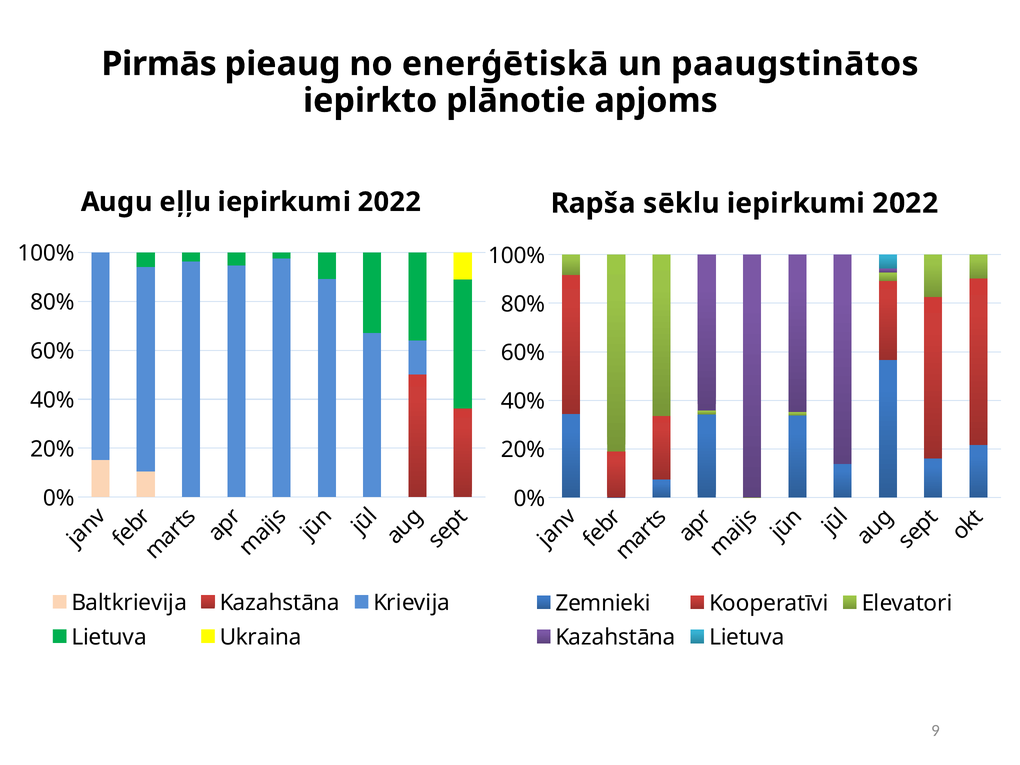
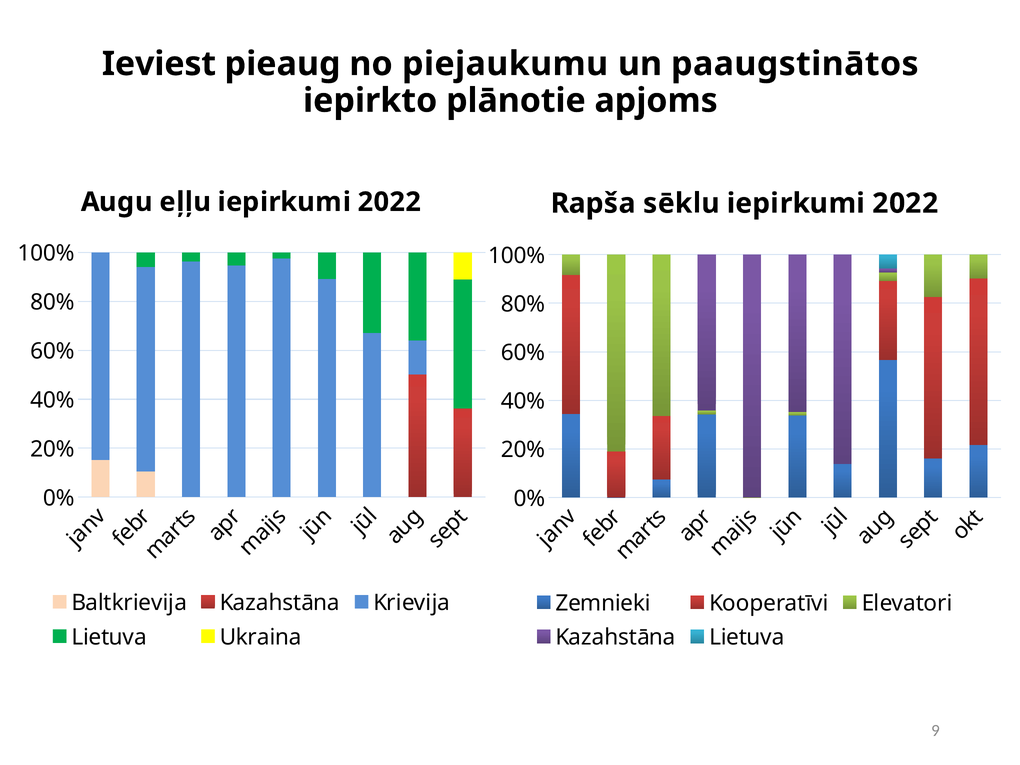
Pirmās: Pirmās -> Ieviest
enerģētiskā: enerģētiskā -> piejaukumu
